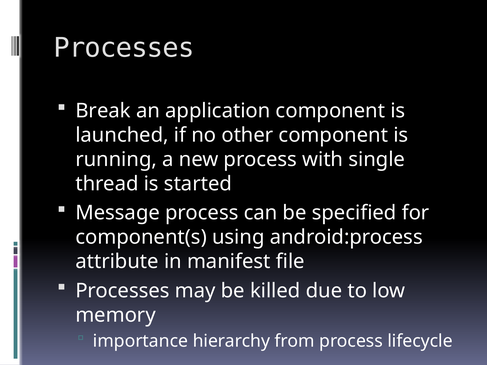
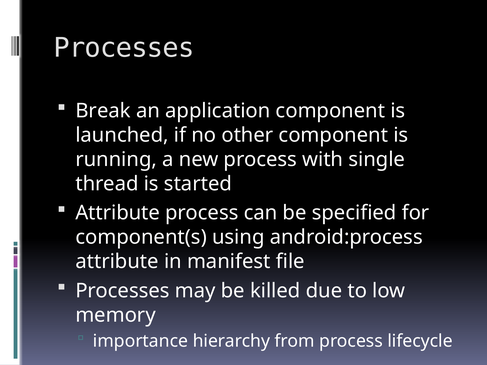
Message at (118, 213): Message -> Attribute
